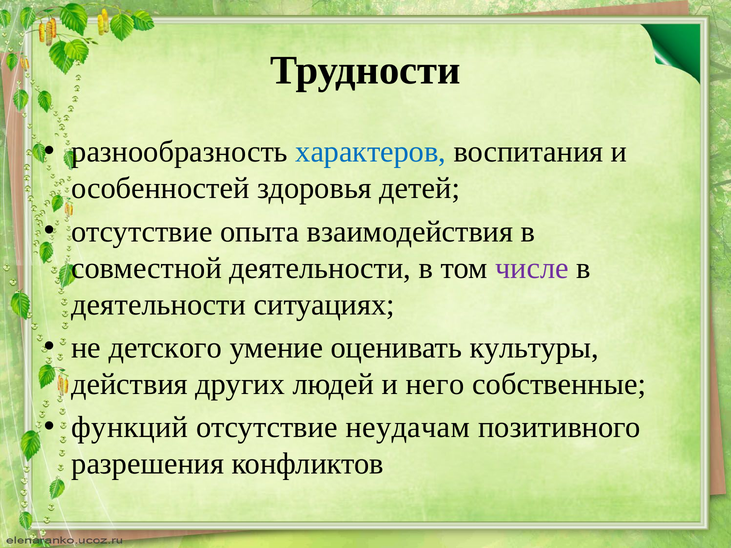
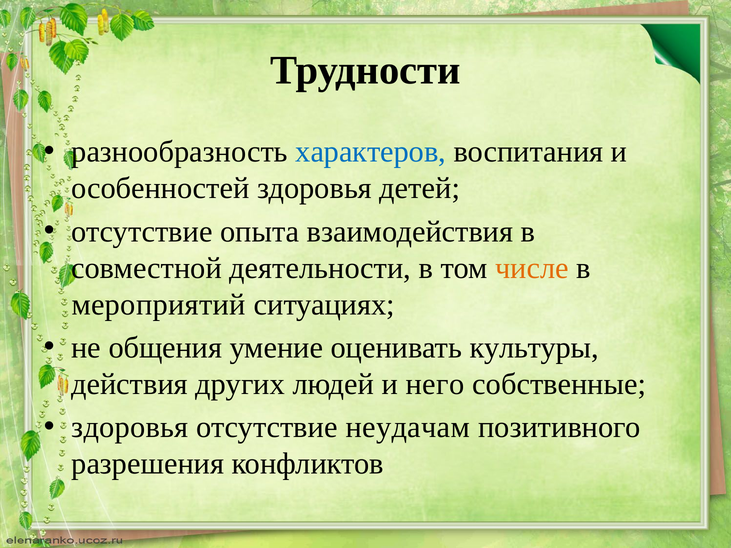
числе colour: purple -> orange
деятельности at (159, 305): деятельности -> мероприятий
детского: детского -> общения
функций at (130, 427): функций -> здоровья
